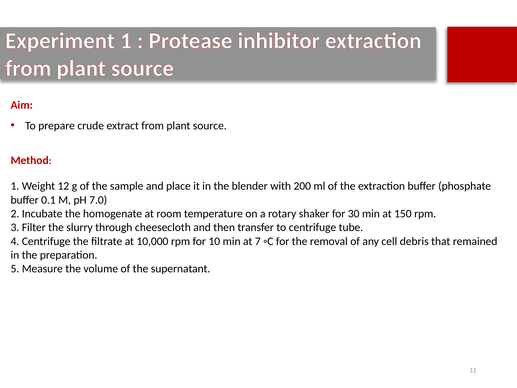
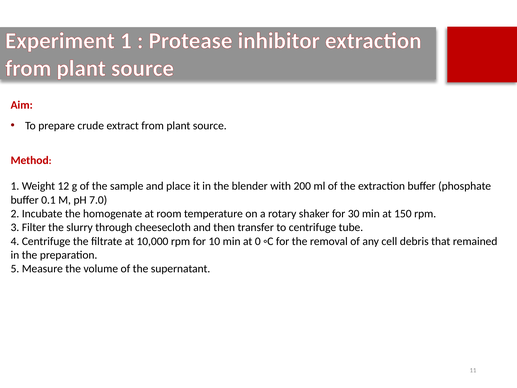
7: 7 -> 0
